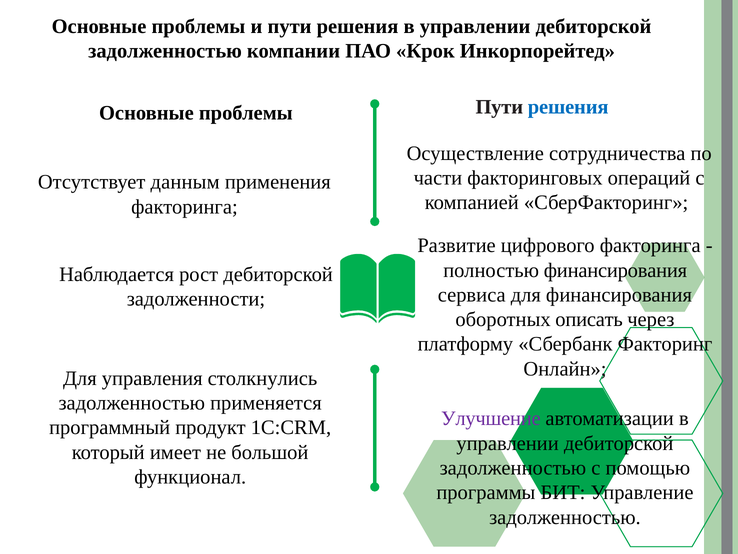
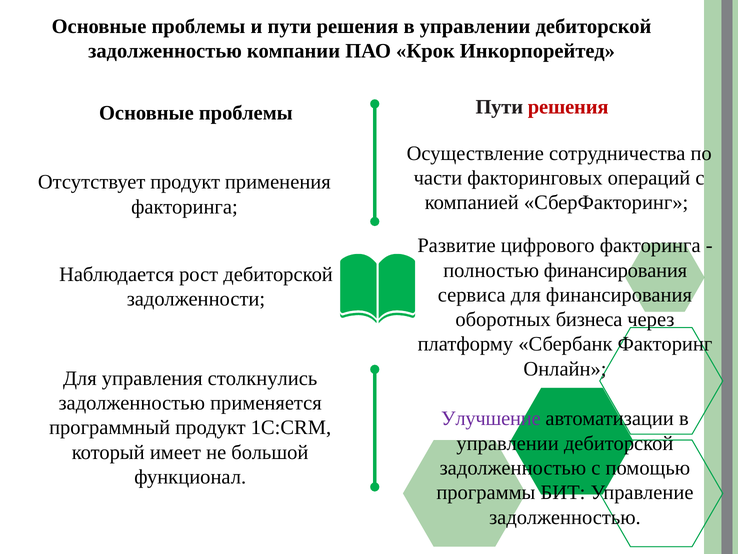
решения at (568, 107) colour: blue -> red
Отсутствует данным: данным -> продукт
описать: описать -> бизнеса
